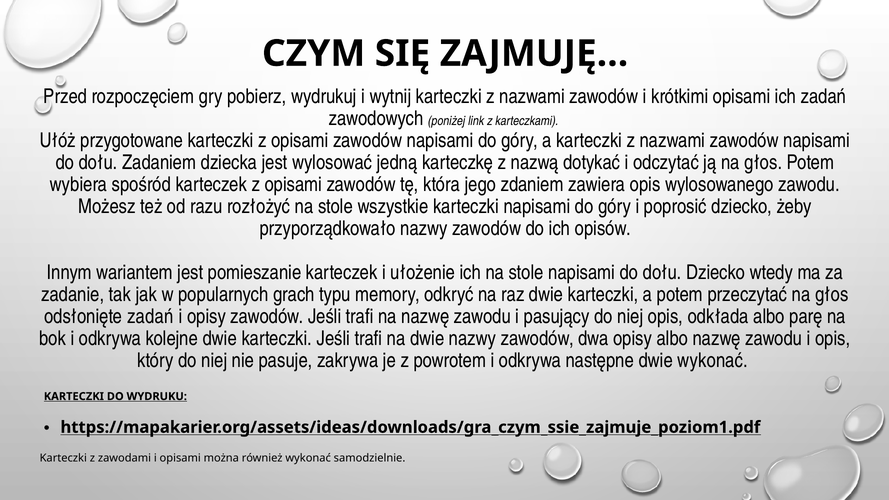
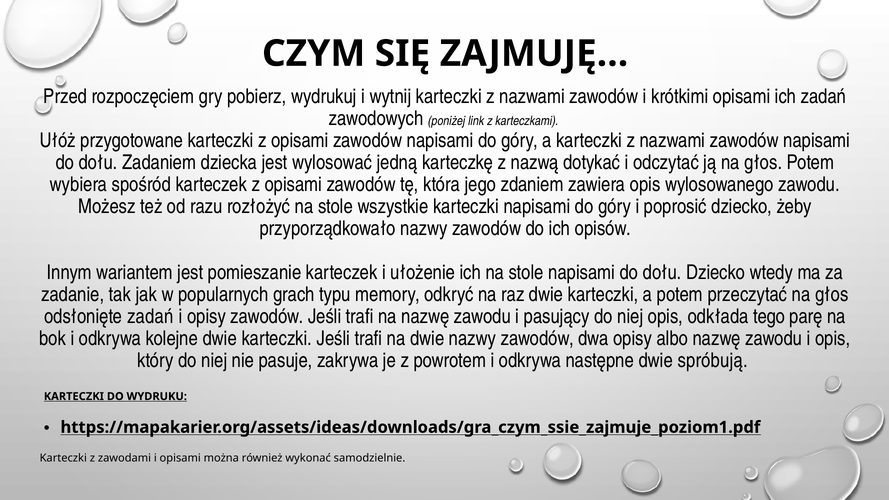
odkłada albo: albo -> tego
dwie wykonać: wykonać -> spróbują
